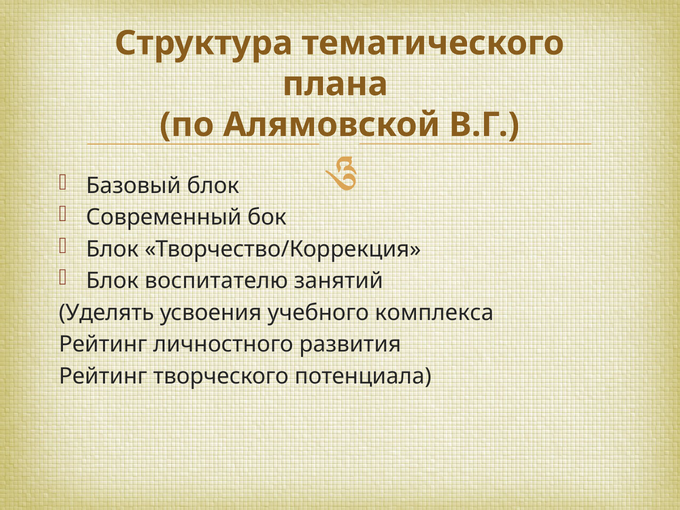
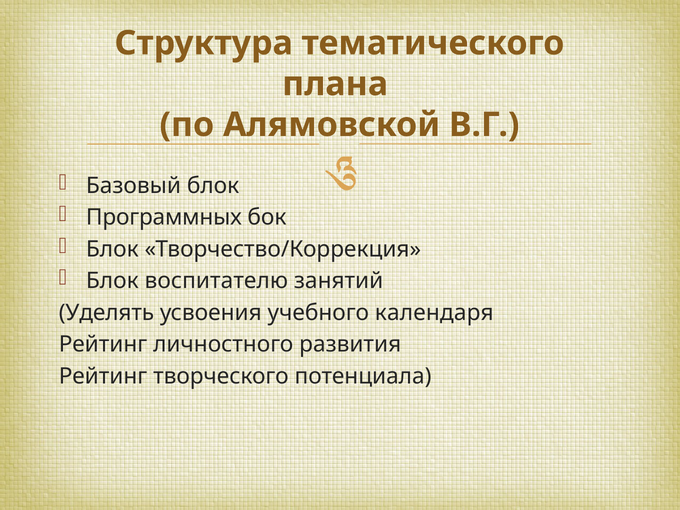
Современный: Современный -> Программных
комплекса: комплекса -> календаря
